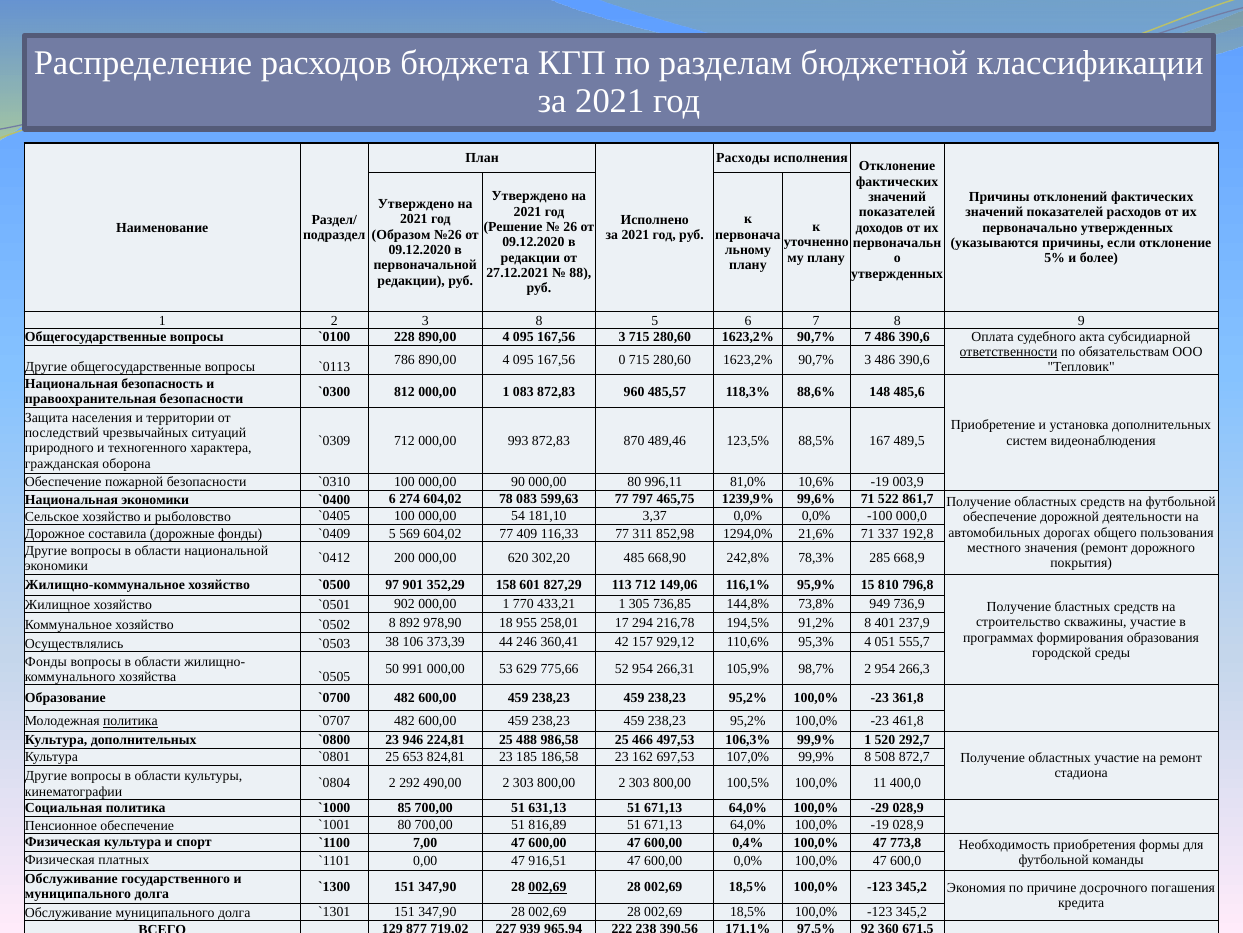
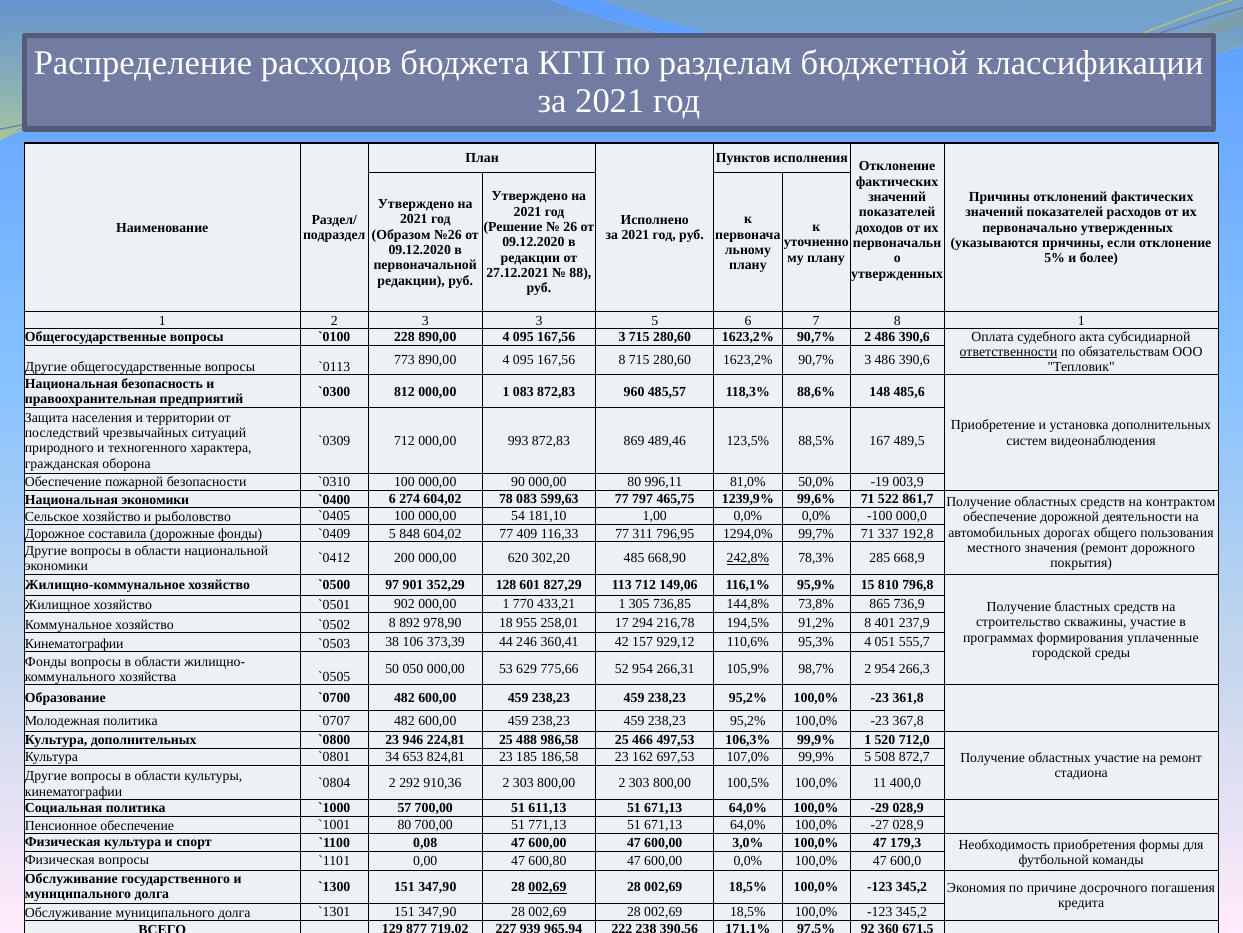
Расходы: Расходы -> Пунктов
3 8: 8 -> 3
8 9: 9 -> 1
90,7% 7: 7 -> 2
786: 786 -> 773
167,56 0: 0 -> 8
правоохранительная безопасности: безопасности -> предприятий
870: 870 -> 869
10,6%: 10,6% -> 50,0%
на футбольной: футбольной -> контрактом
3,37: 3,37 -> 1,00
569: 569 -> 848
852,98: 852,98 -> 796,95
21,6%: 21,6% -> 99,7%
242,8% underline: none -> present
158: 158 -> 128
949: 949 -> 865
образования: образования -> уплаченные
Осуществлялись at (74, 643): Осуществлялись -> Кинематографии
991: 991 -> 050
политика at (130, 721) underline: present -> none
461,8: 461,8 -> 367,8
292,7: 292,7 -> 712,0
25 at (392, 757): 25 -> 34
99,9% 8: 8 -> 5
490,00: 490,00 -> 910,36
85: 85 -> 57
631,13: 631,13 -> 611,13
816,89: 816,89 -> 771,13
100,0% -19: -19 -> -27
7,00: 7,00 -> 0,08
0,4%: 0,4% -> 3,0%
773,8: 773,8 -> 179,3
Физическая платных: платных -> вопросы
916,51: 916,51 -> 600,80
